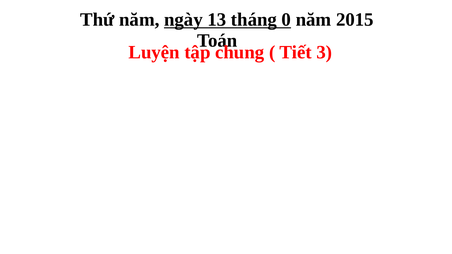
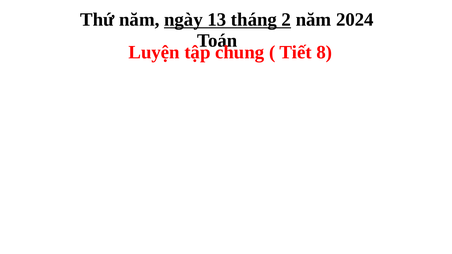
0: 0 -> 2
2015: 2015 -> 2024
3: 3 -> 8
